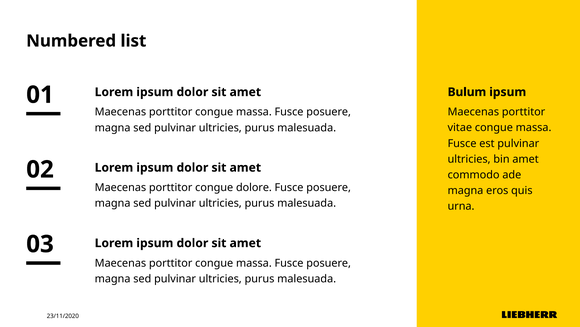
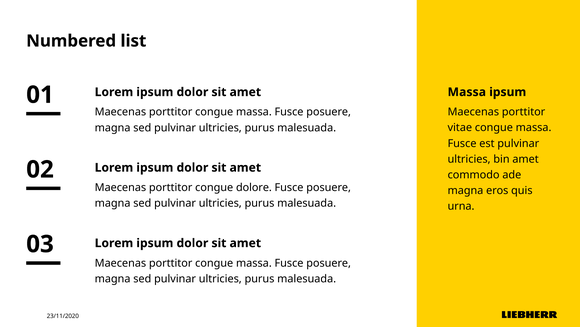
Bulum at (467, 92): Bulum -> Massa
